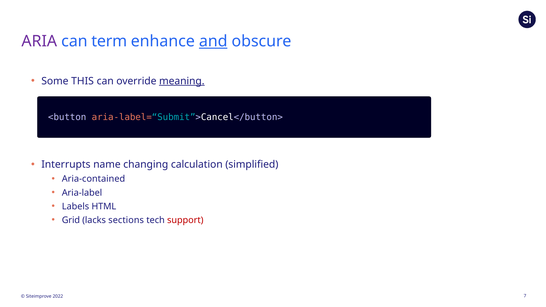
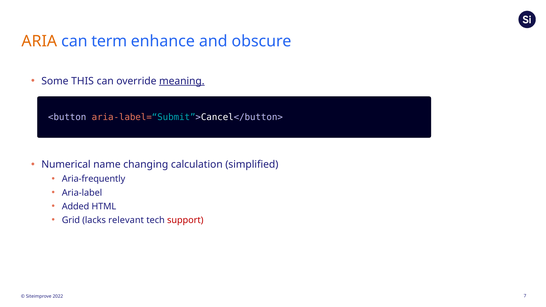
ARIA colour: purple -> orange
and underline: present -> none
Interrupts: Interrupts -> Numerical
Aria-contained: Aria-contained -> Aria-frequently
Labels: Labels -> Added
sections: sections -> relevant
